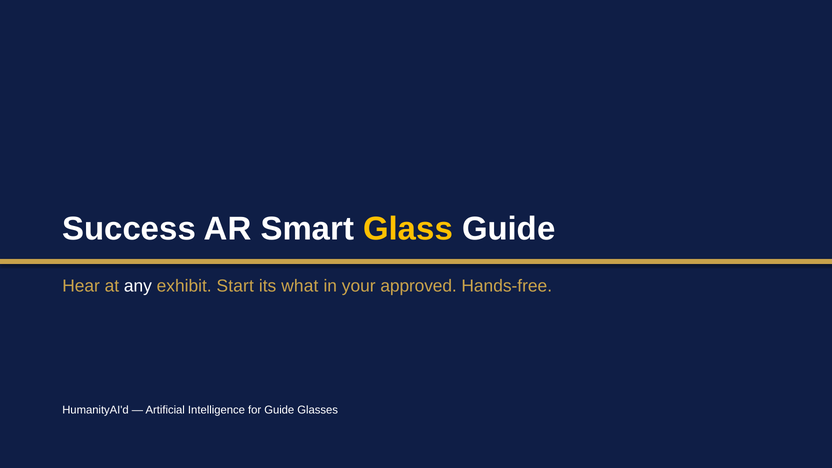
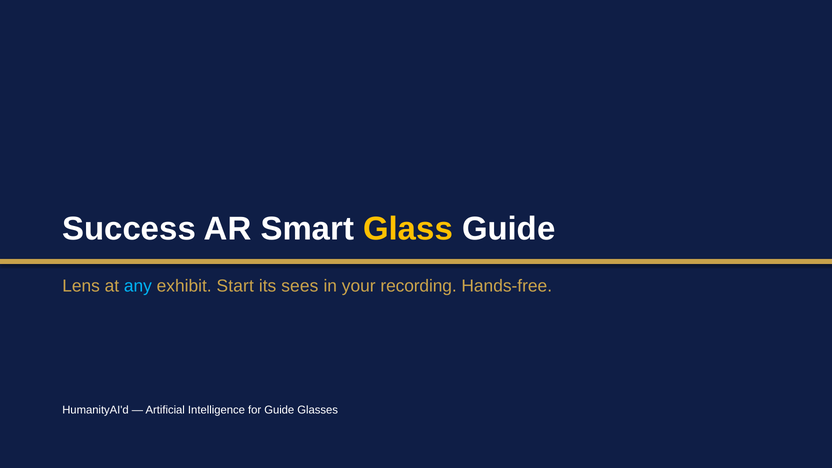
Hear: Hear -> Lens
any colour: white -> light blue
what: what -> sees
approved: approved -> recording
